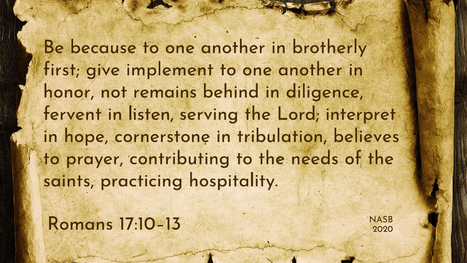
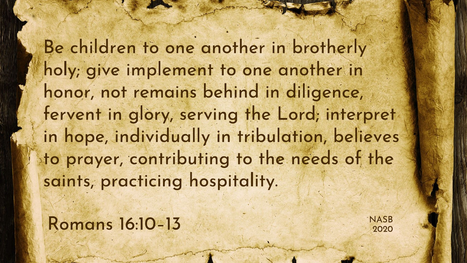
because: because -> children
first: first -> holy
listen: listen -> glory
cornerstone: cornerstone -> individually
17:10–13: 17:10–13 -> 16:10–13
